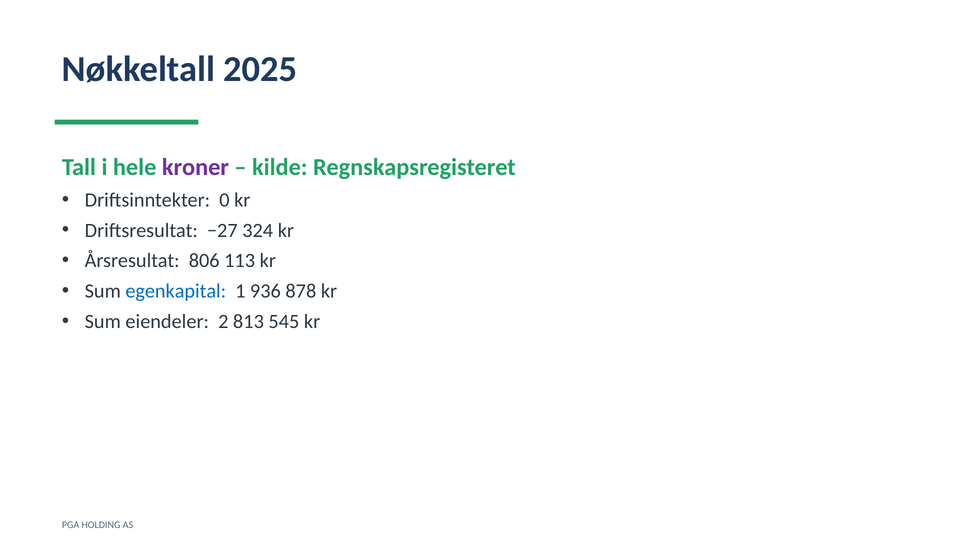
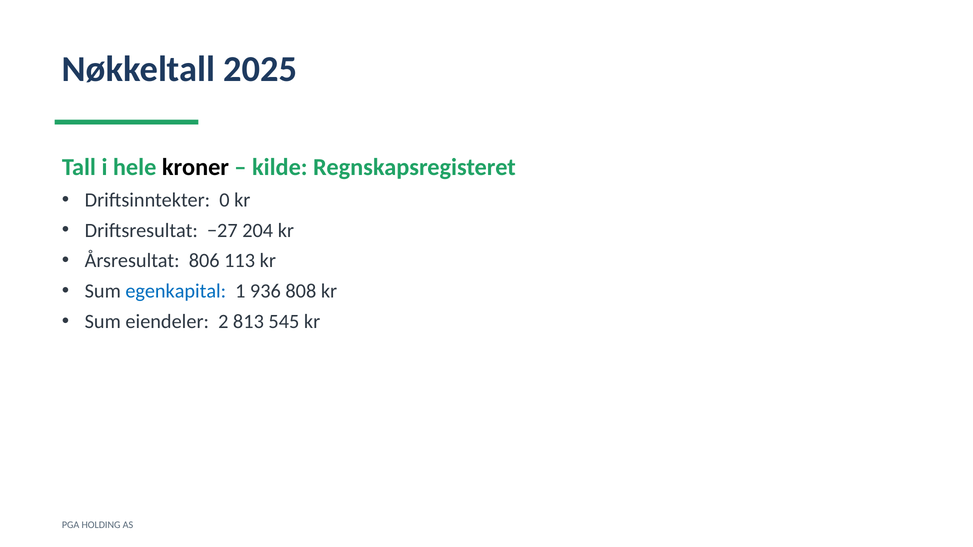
kroner colour: purple -> black
324: 324 -> 204
878: 878 -> 808
